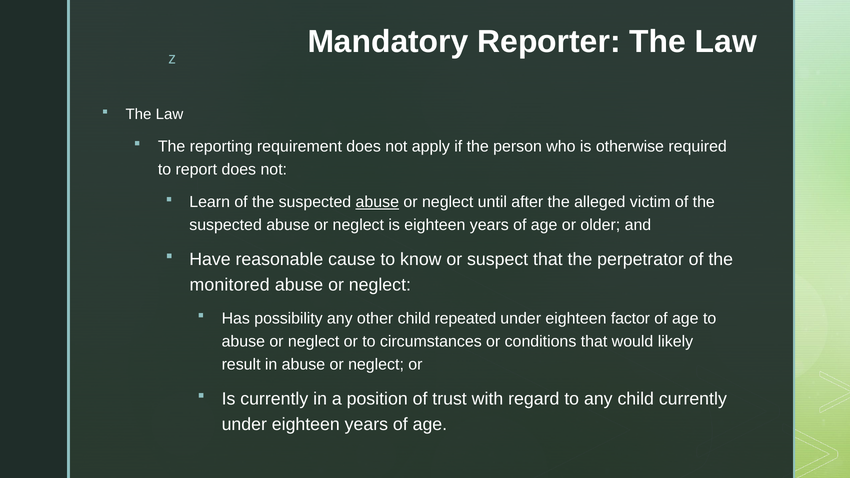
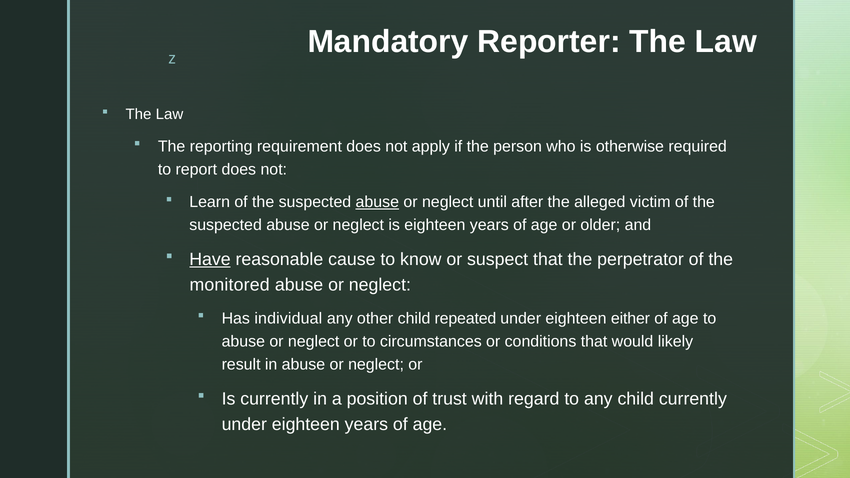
Have underline: none -> present
possibility: possibility -> individual
factor: factor -> either
